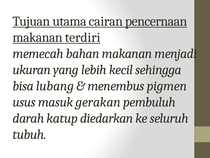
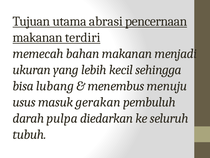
cairan: cairan -> abrasi
pigmen: pigmen -> menuju
katup: katup -> pulpa
